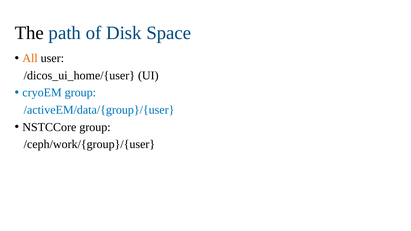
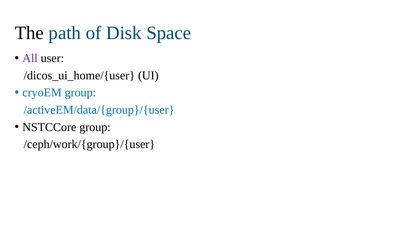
All colour: orange -> purple
